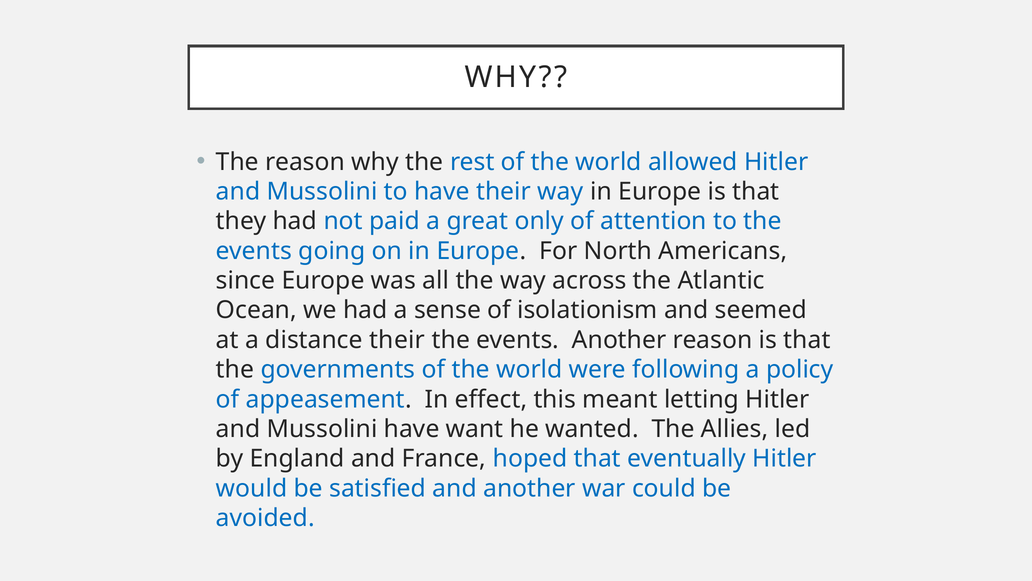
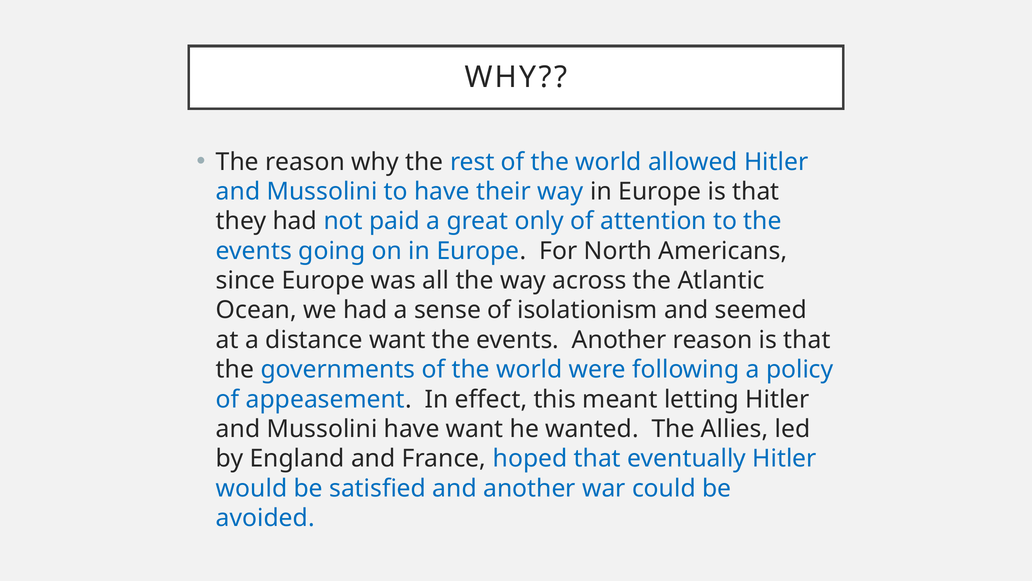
distance their: their -> want
